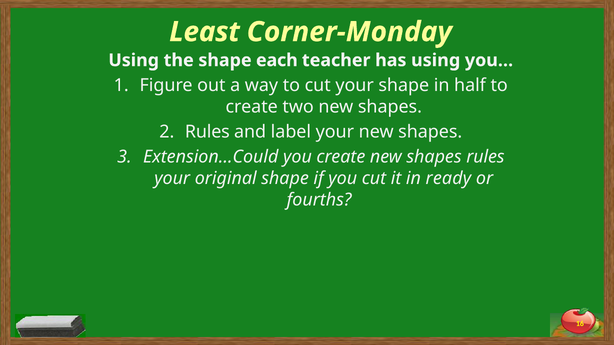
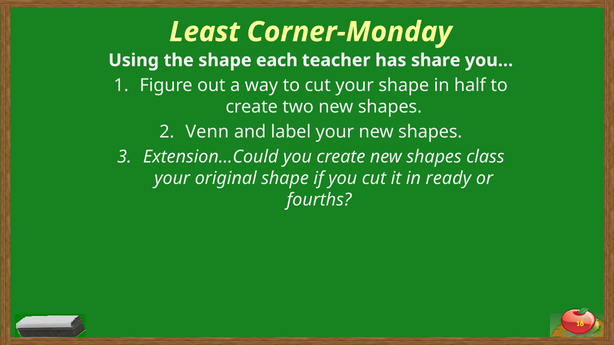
has using: using -> share
Rules at (207, 132): Rules -> Venn
shapes rules: rules -> class
